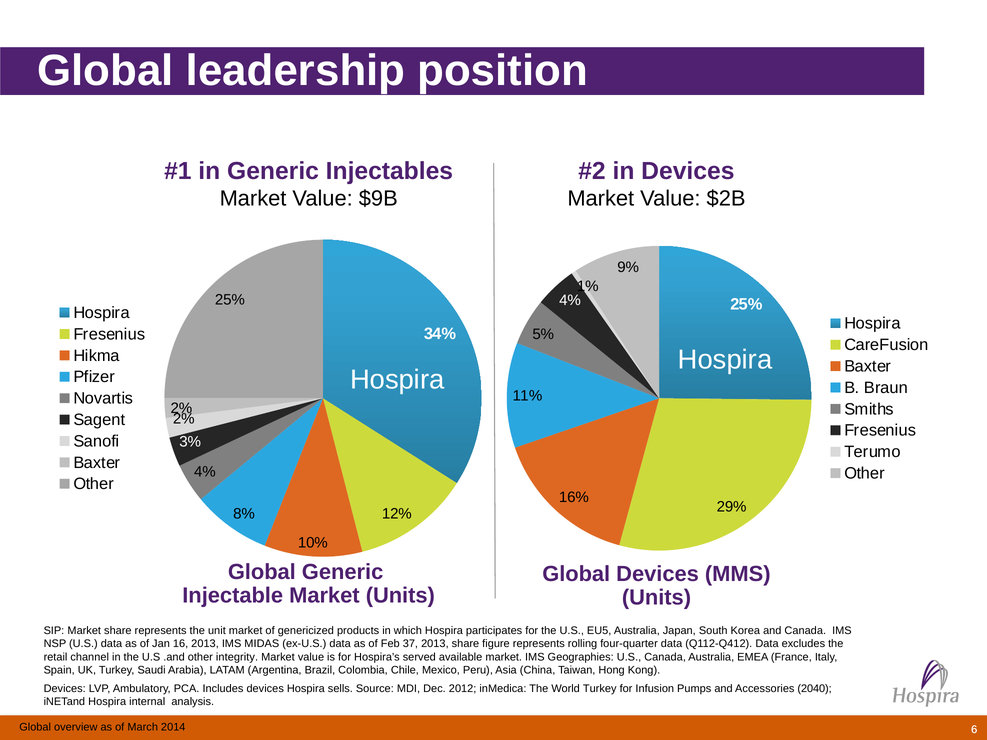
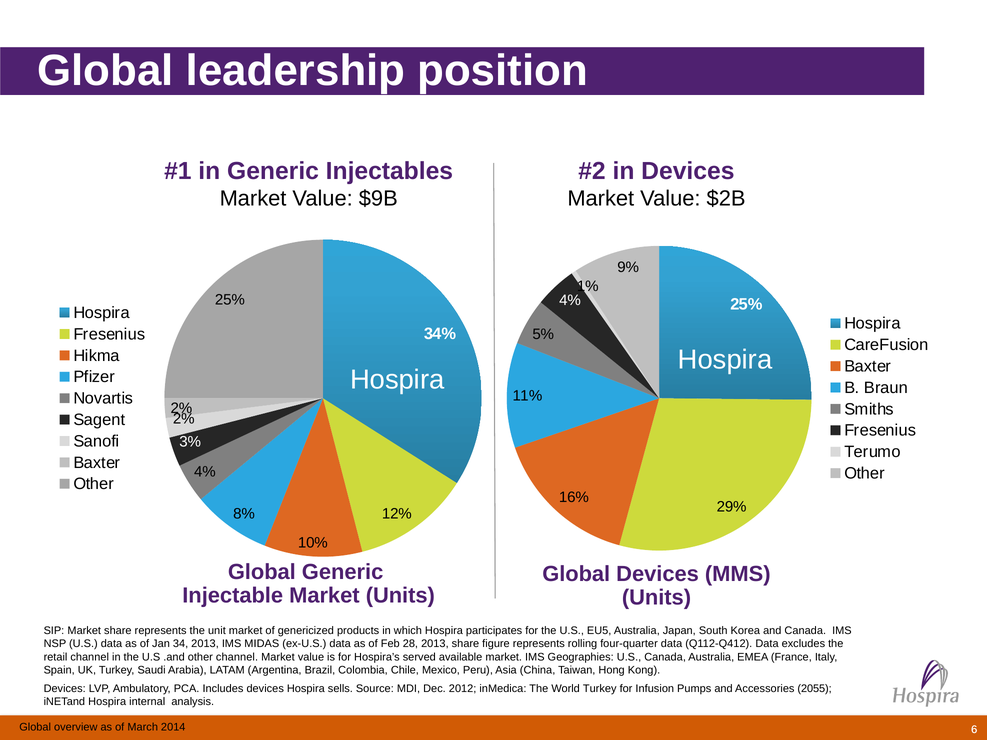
16: 16 -> 34
37: 37 -> 28
other integrity: integrity -> channel
2040: 2040 -> 2055
